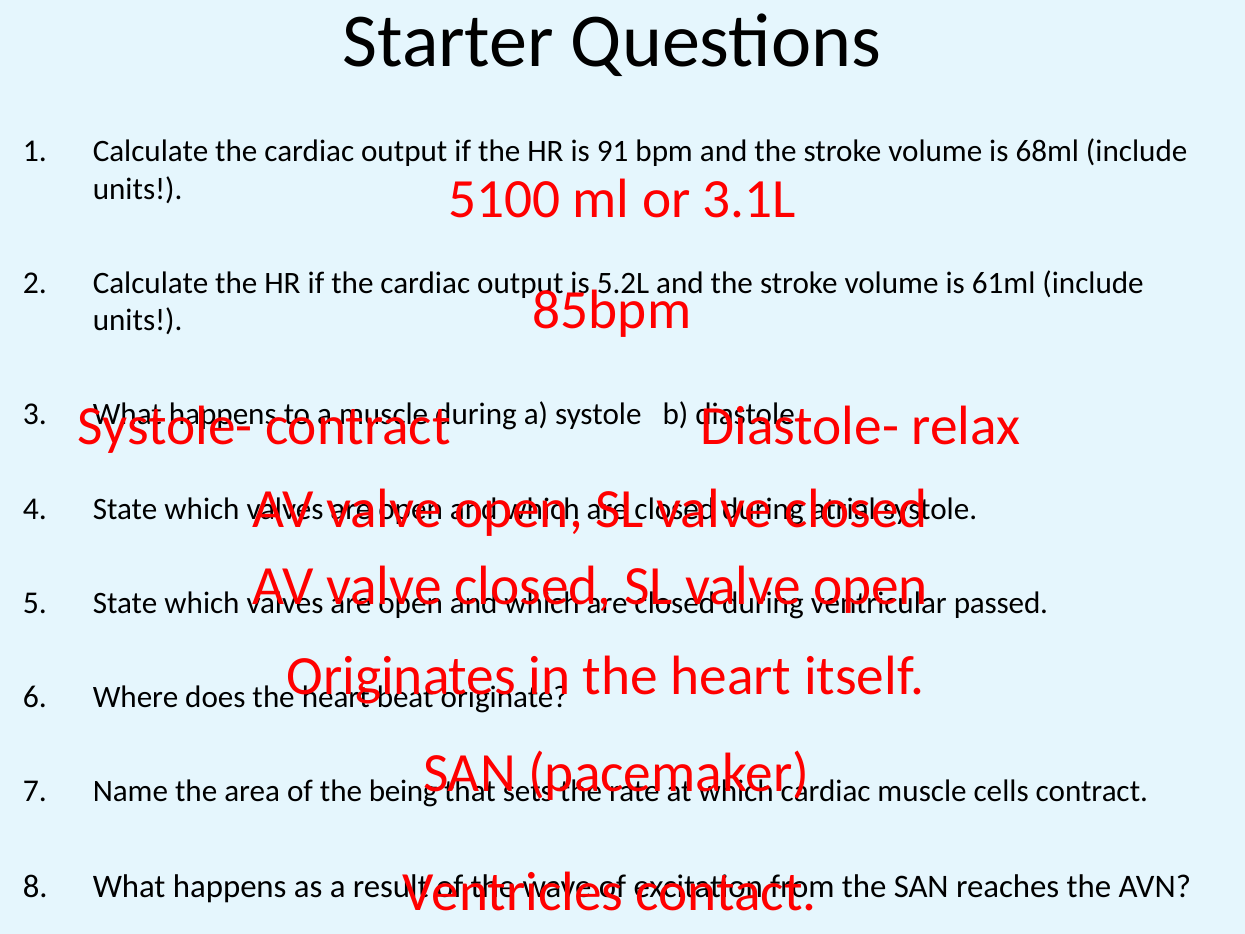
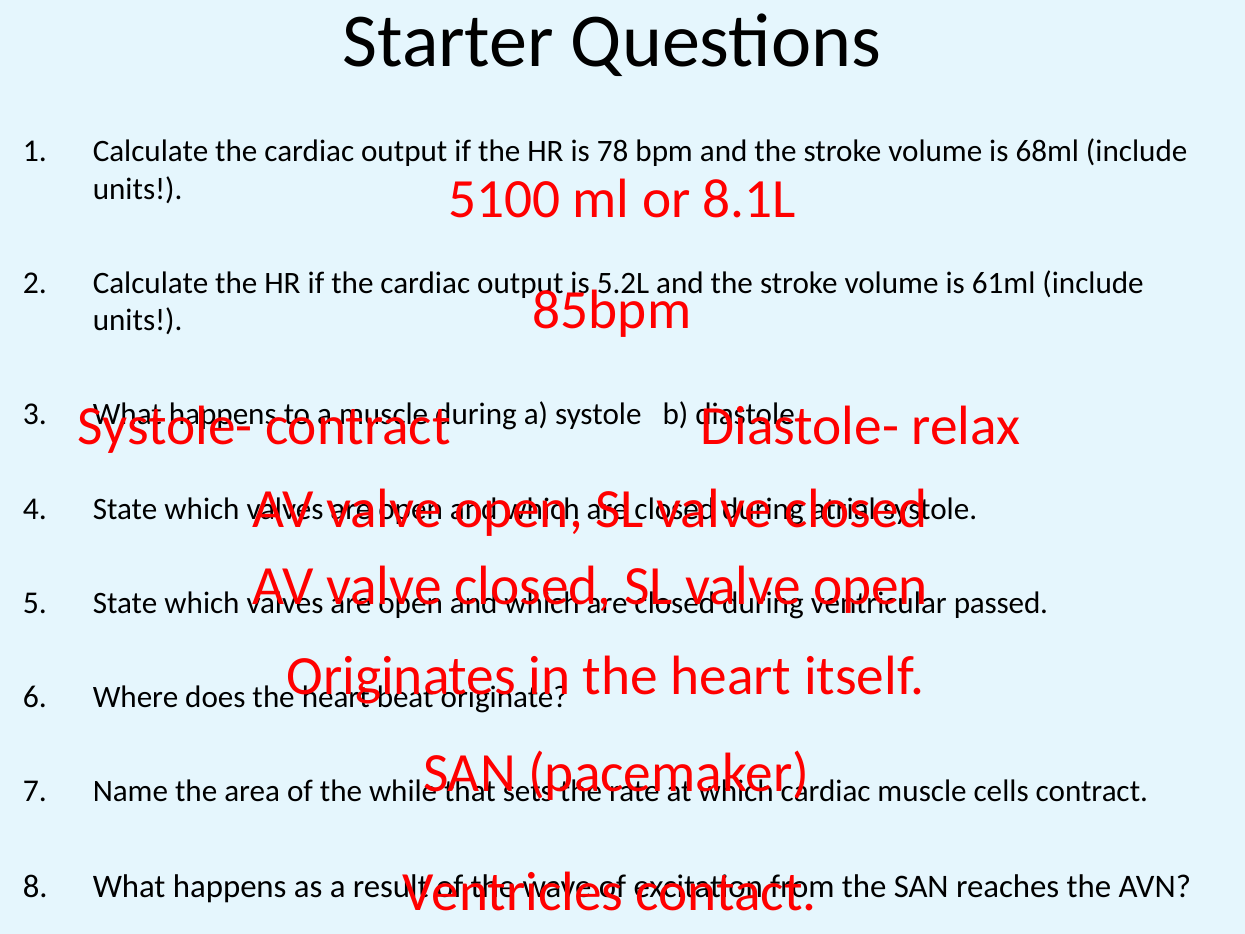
91: 91 -> 78
3.1L: 3.1L -> 8.1L
being: being -> while
